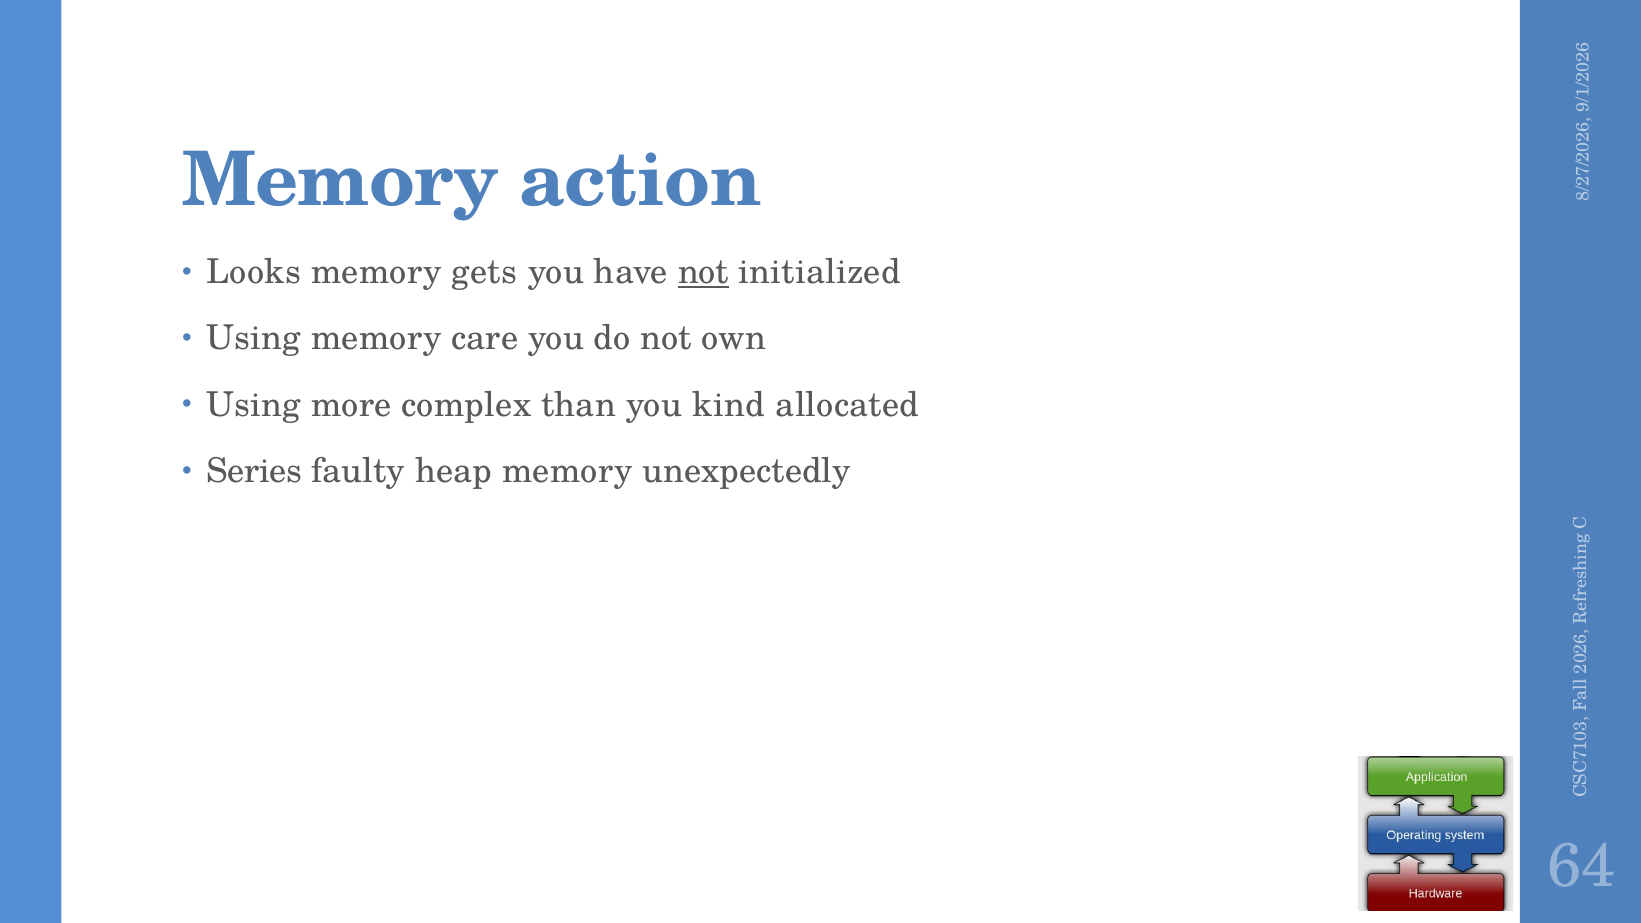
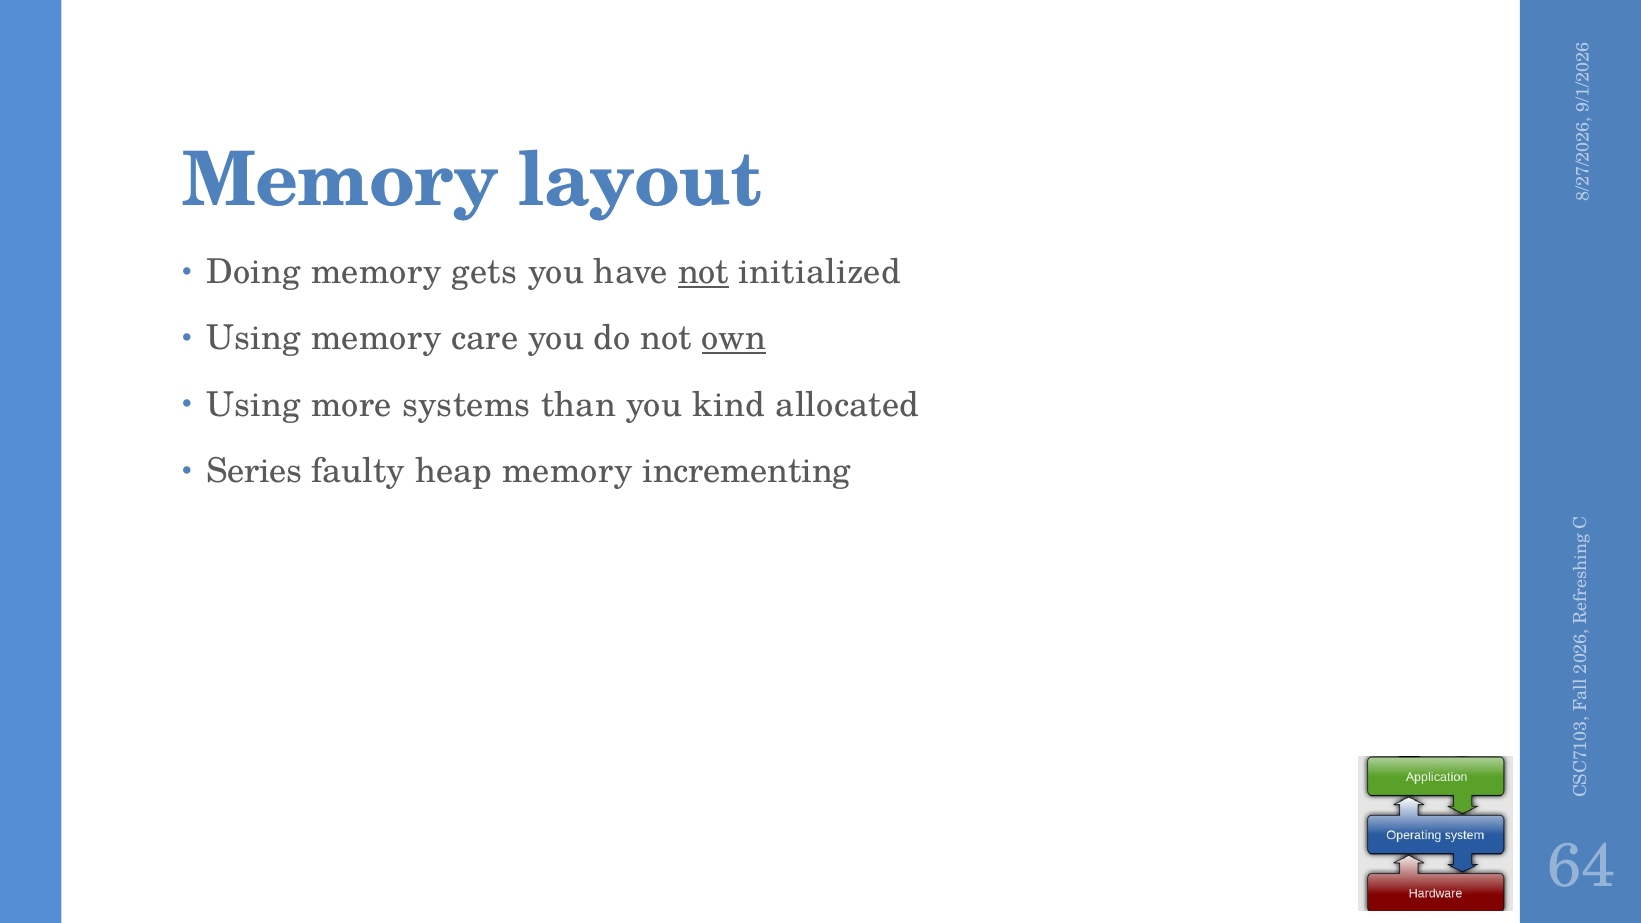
action: action -> layout
Looks: Looks -> Doing
own underline: none -> present
complex: complex -> systems
unexpectedly: unexpectedly -> incrementing
